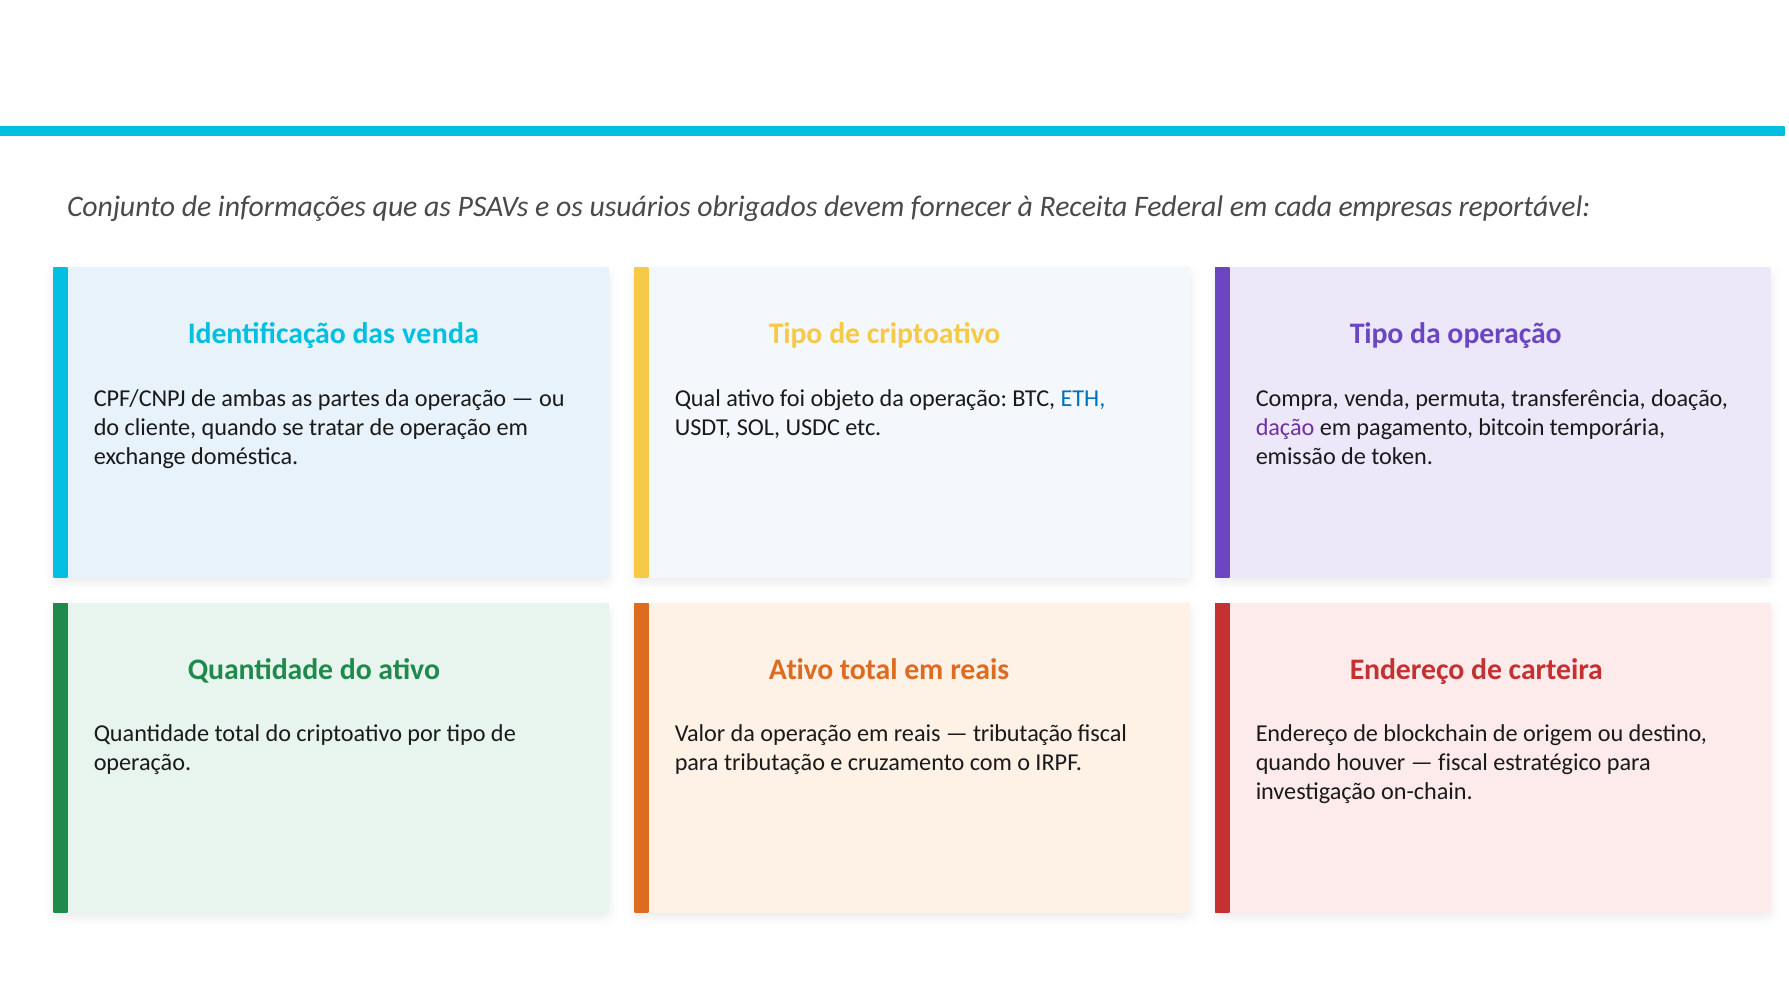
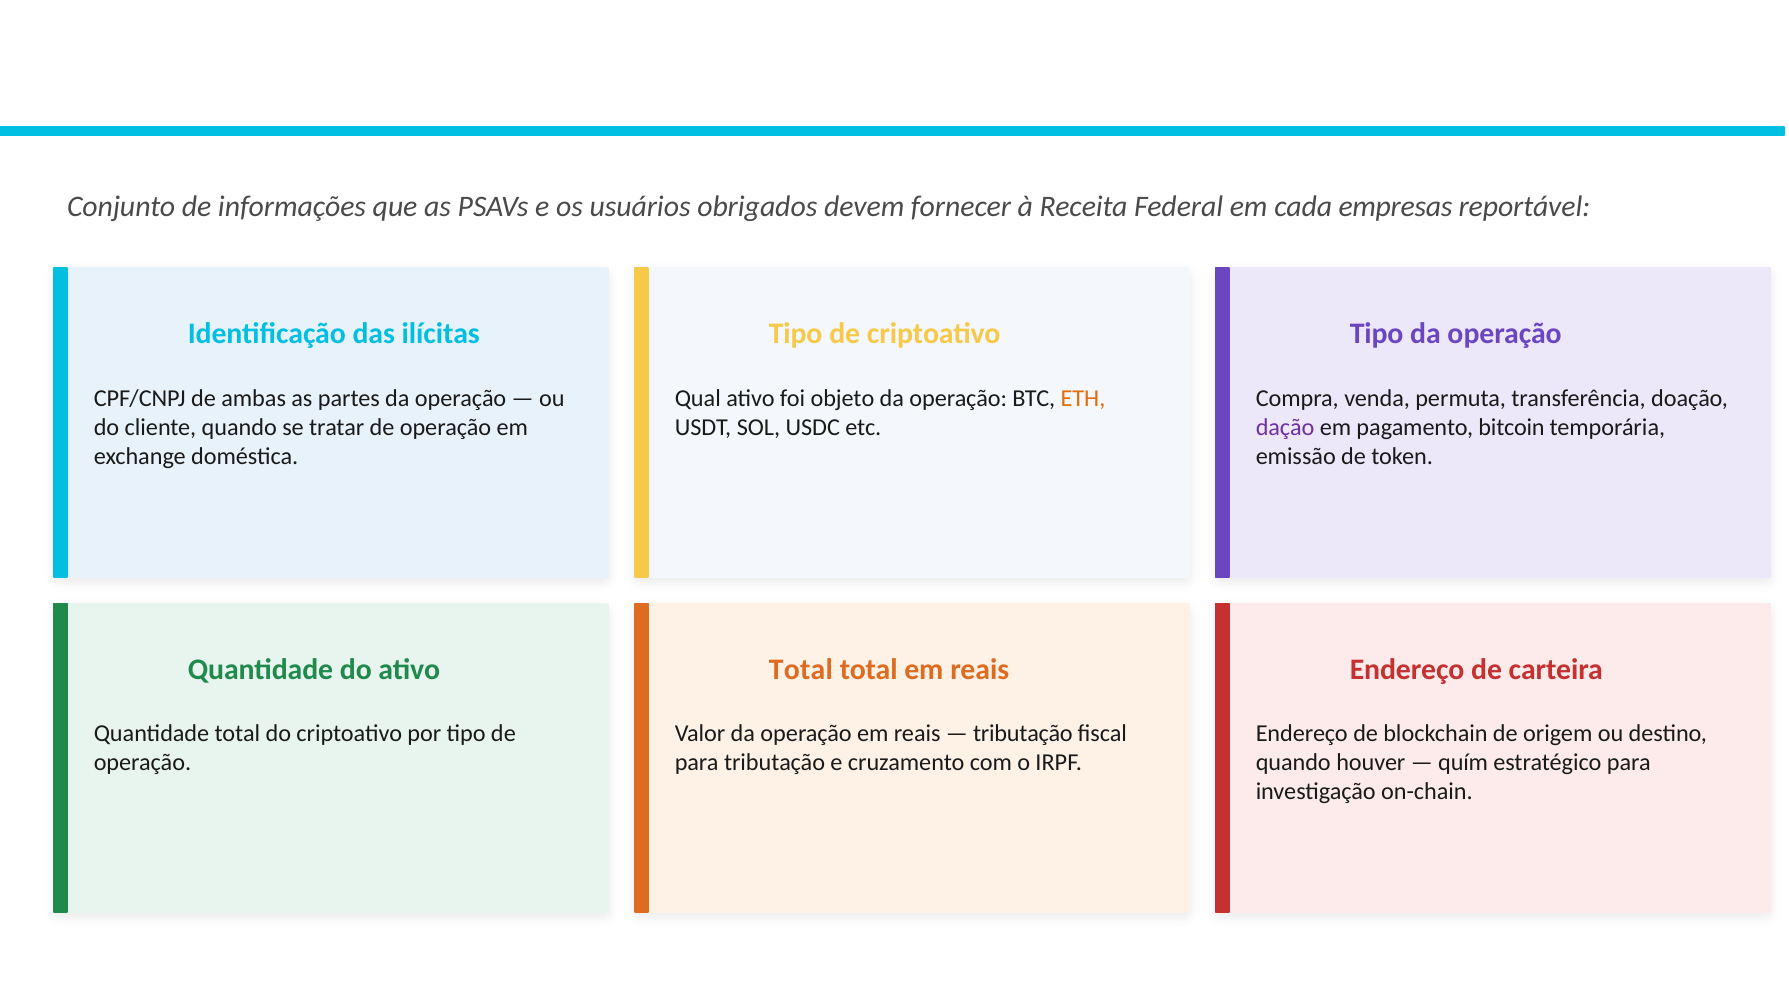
das venda: venda -> ilícitas
ETH colour: blue -> orange
Ativo at (801, 670): Ativo -> Total
fiscal at (1463, 763): fiscal -> quím
